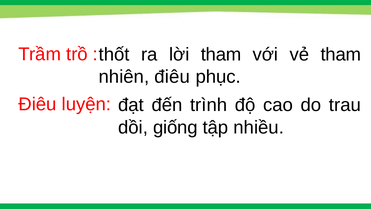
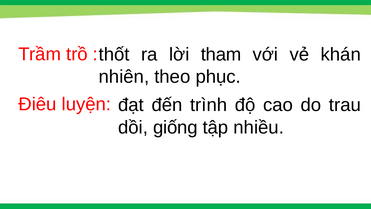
vẻ tham: tham -> khán
nhiên điêu: điêu -> theo
